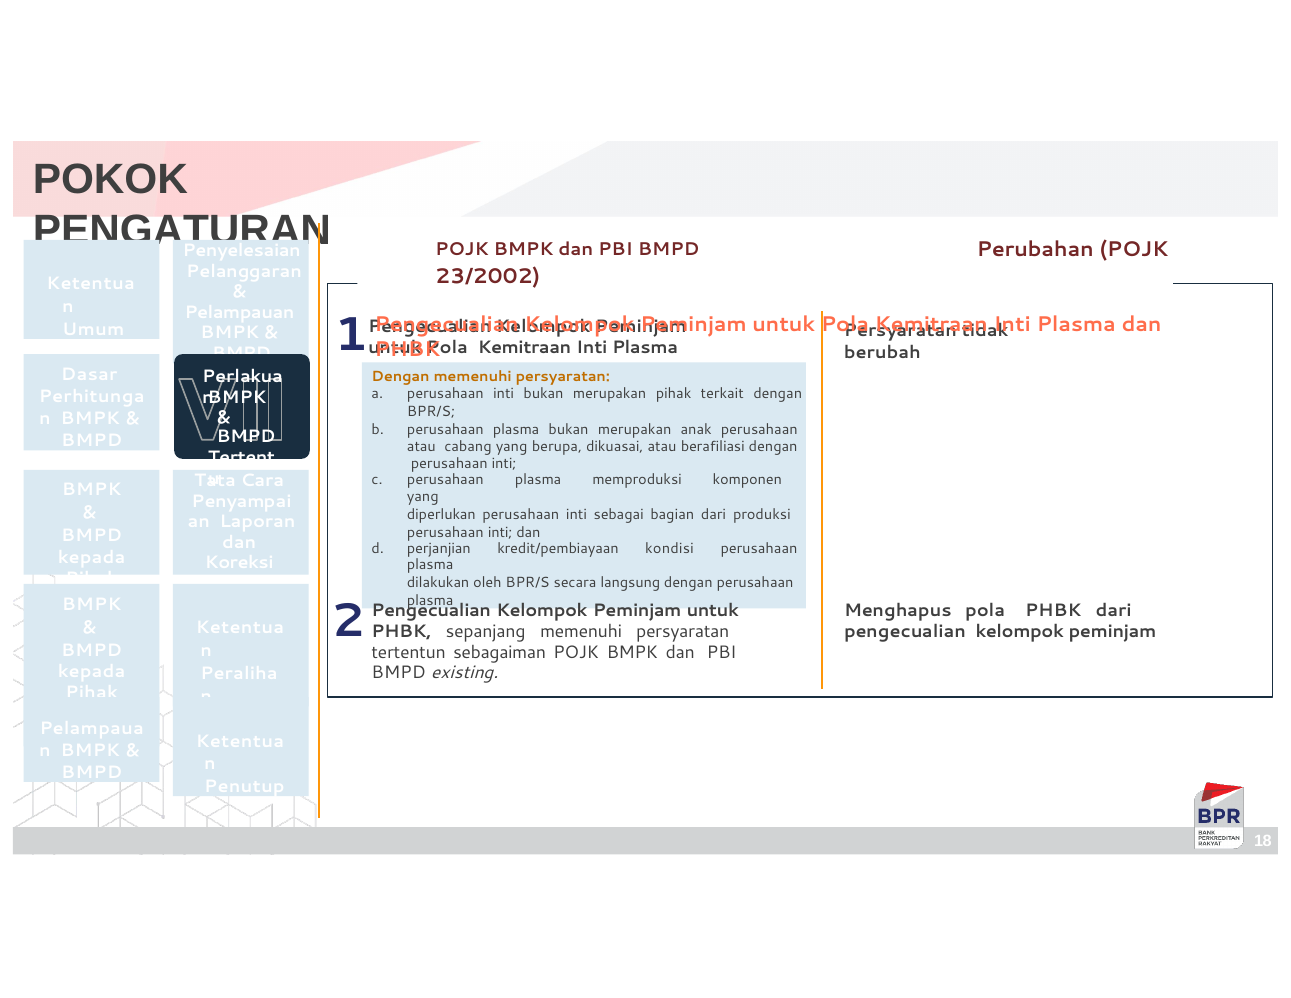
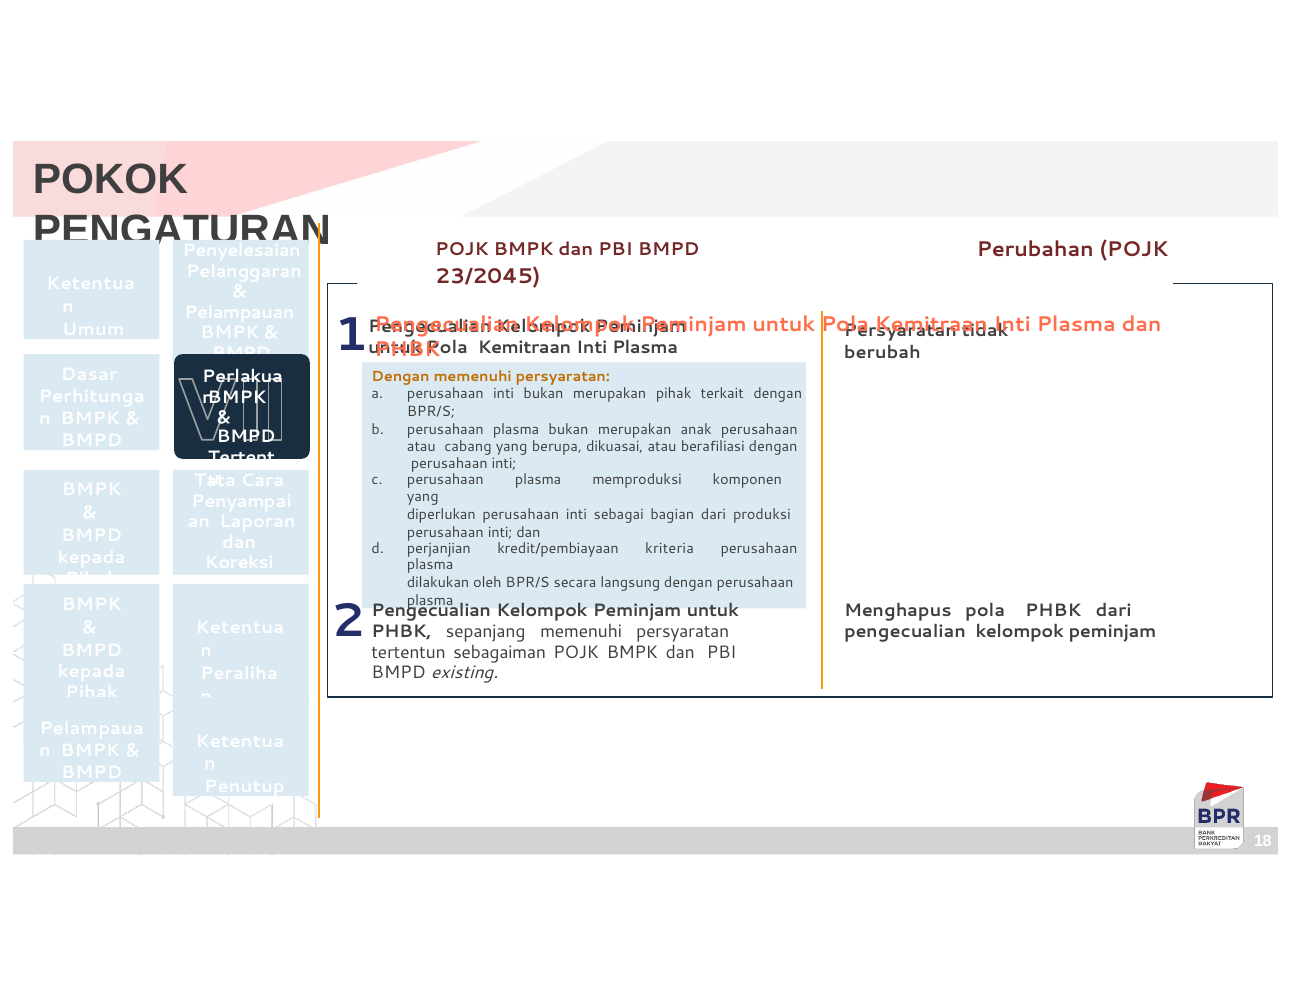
23/2002: 23/2002 -> 23/2045
kondisi: kondisi -> kriteria
